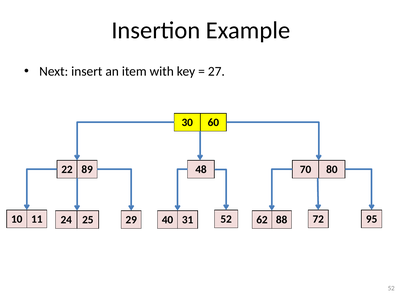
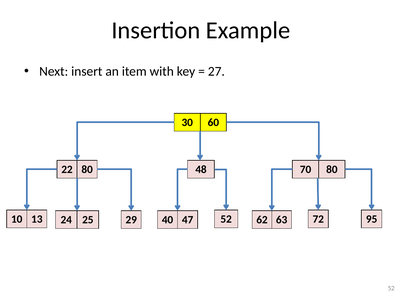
22 89: 89 -> 80
11: 11 -> 13
88: 88 -> 63
31: 31 -> 47
